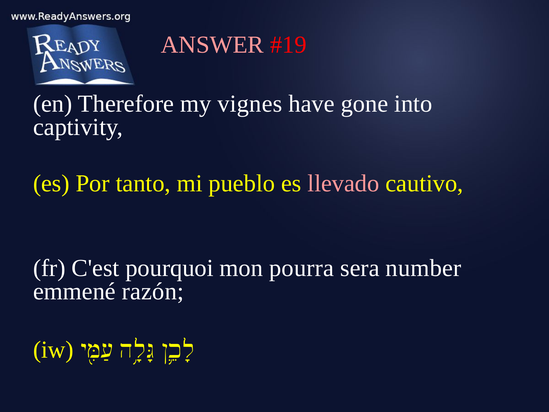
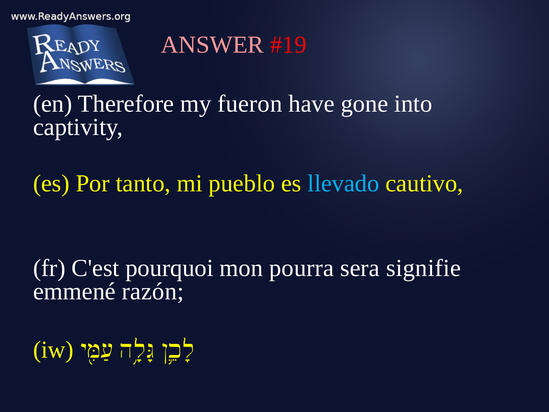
vignes: vignes -> fueron
llevado colour: pink -> light blue
number: number -> signifie
